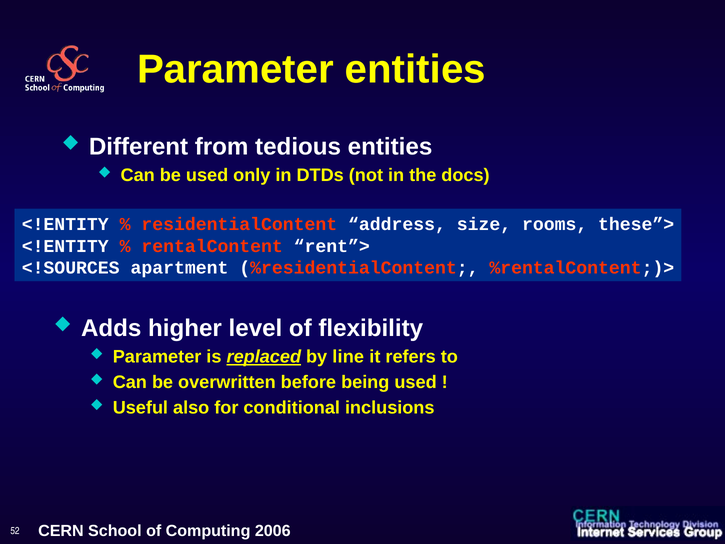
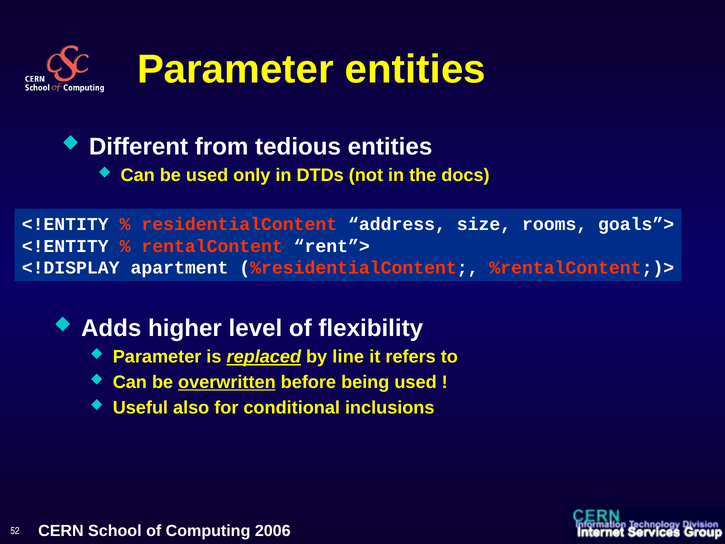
these”>: these”> -> goals”>
<!SOURCES: <!SOURCES -> <!DISPLAY
overwritten underline: none -> present
